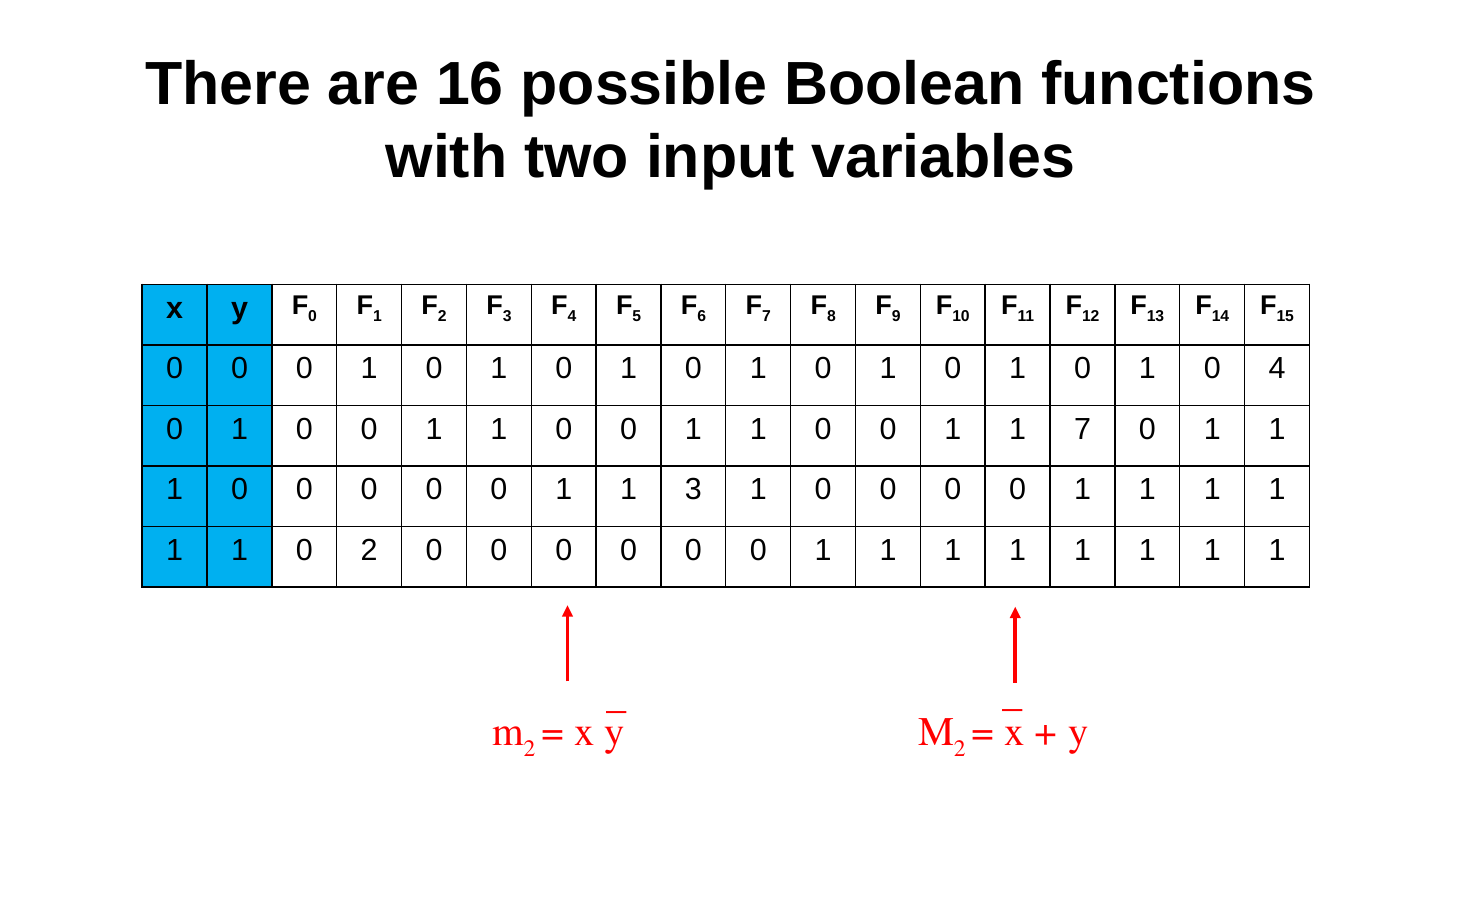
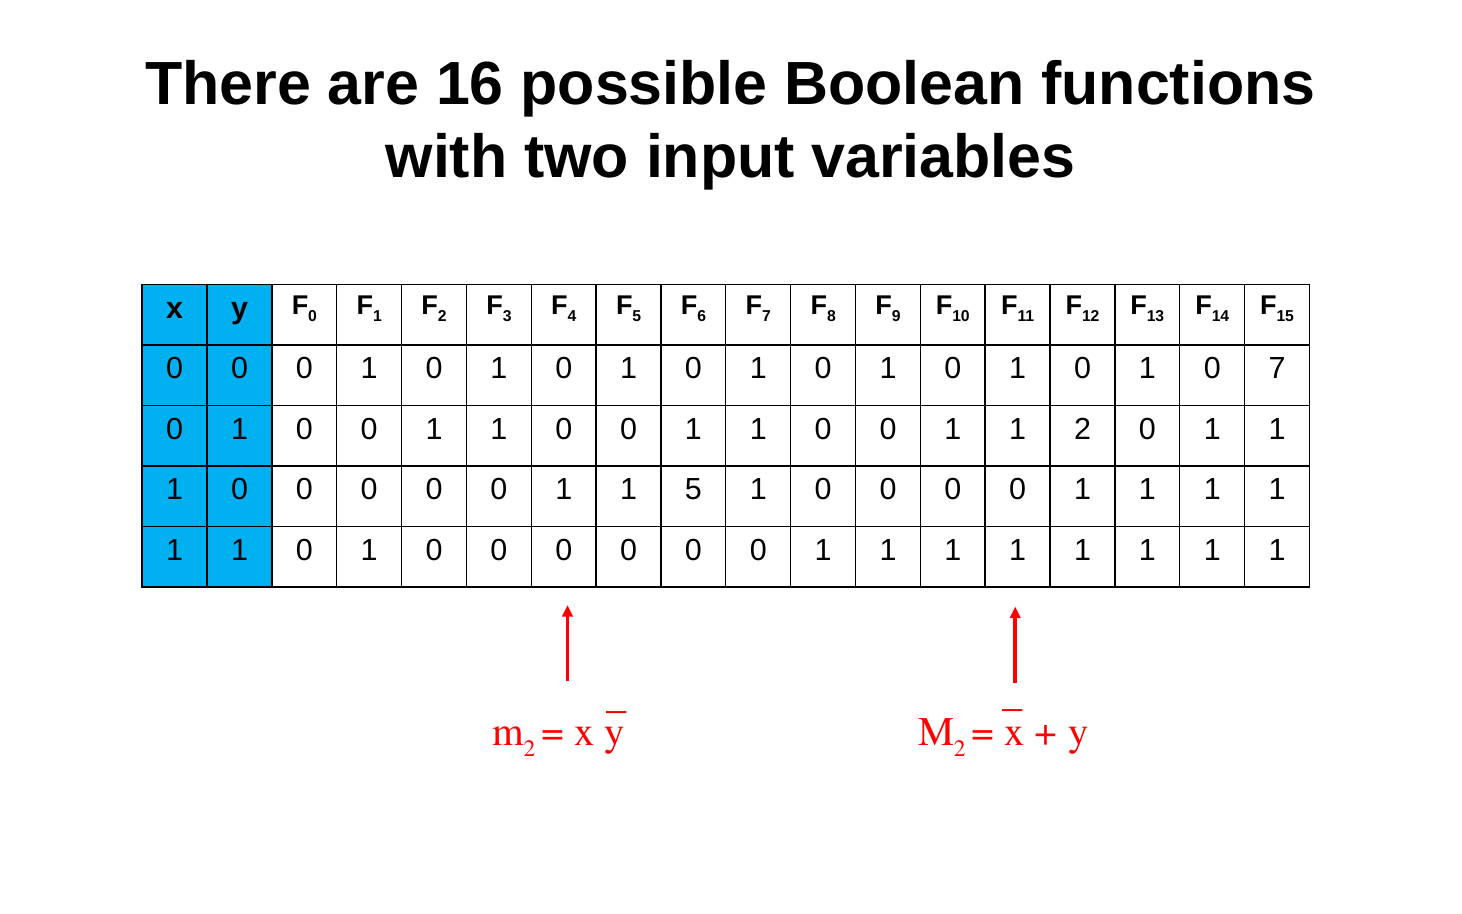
0 4: 4 -> 7
1 7: 7 -> 2
1 3: 3 -> 5
1 1 0 2: 2 -> 1
